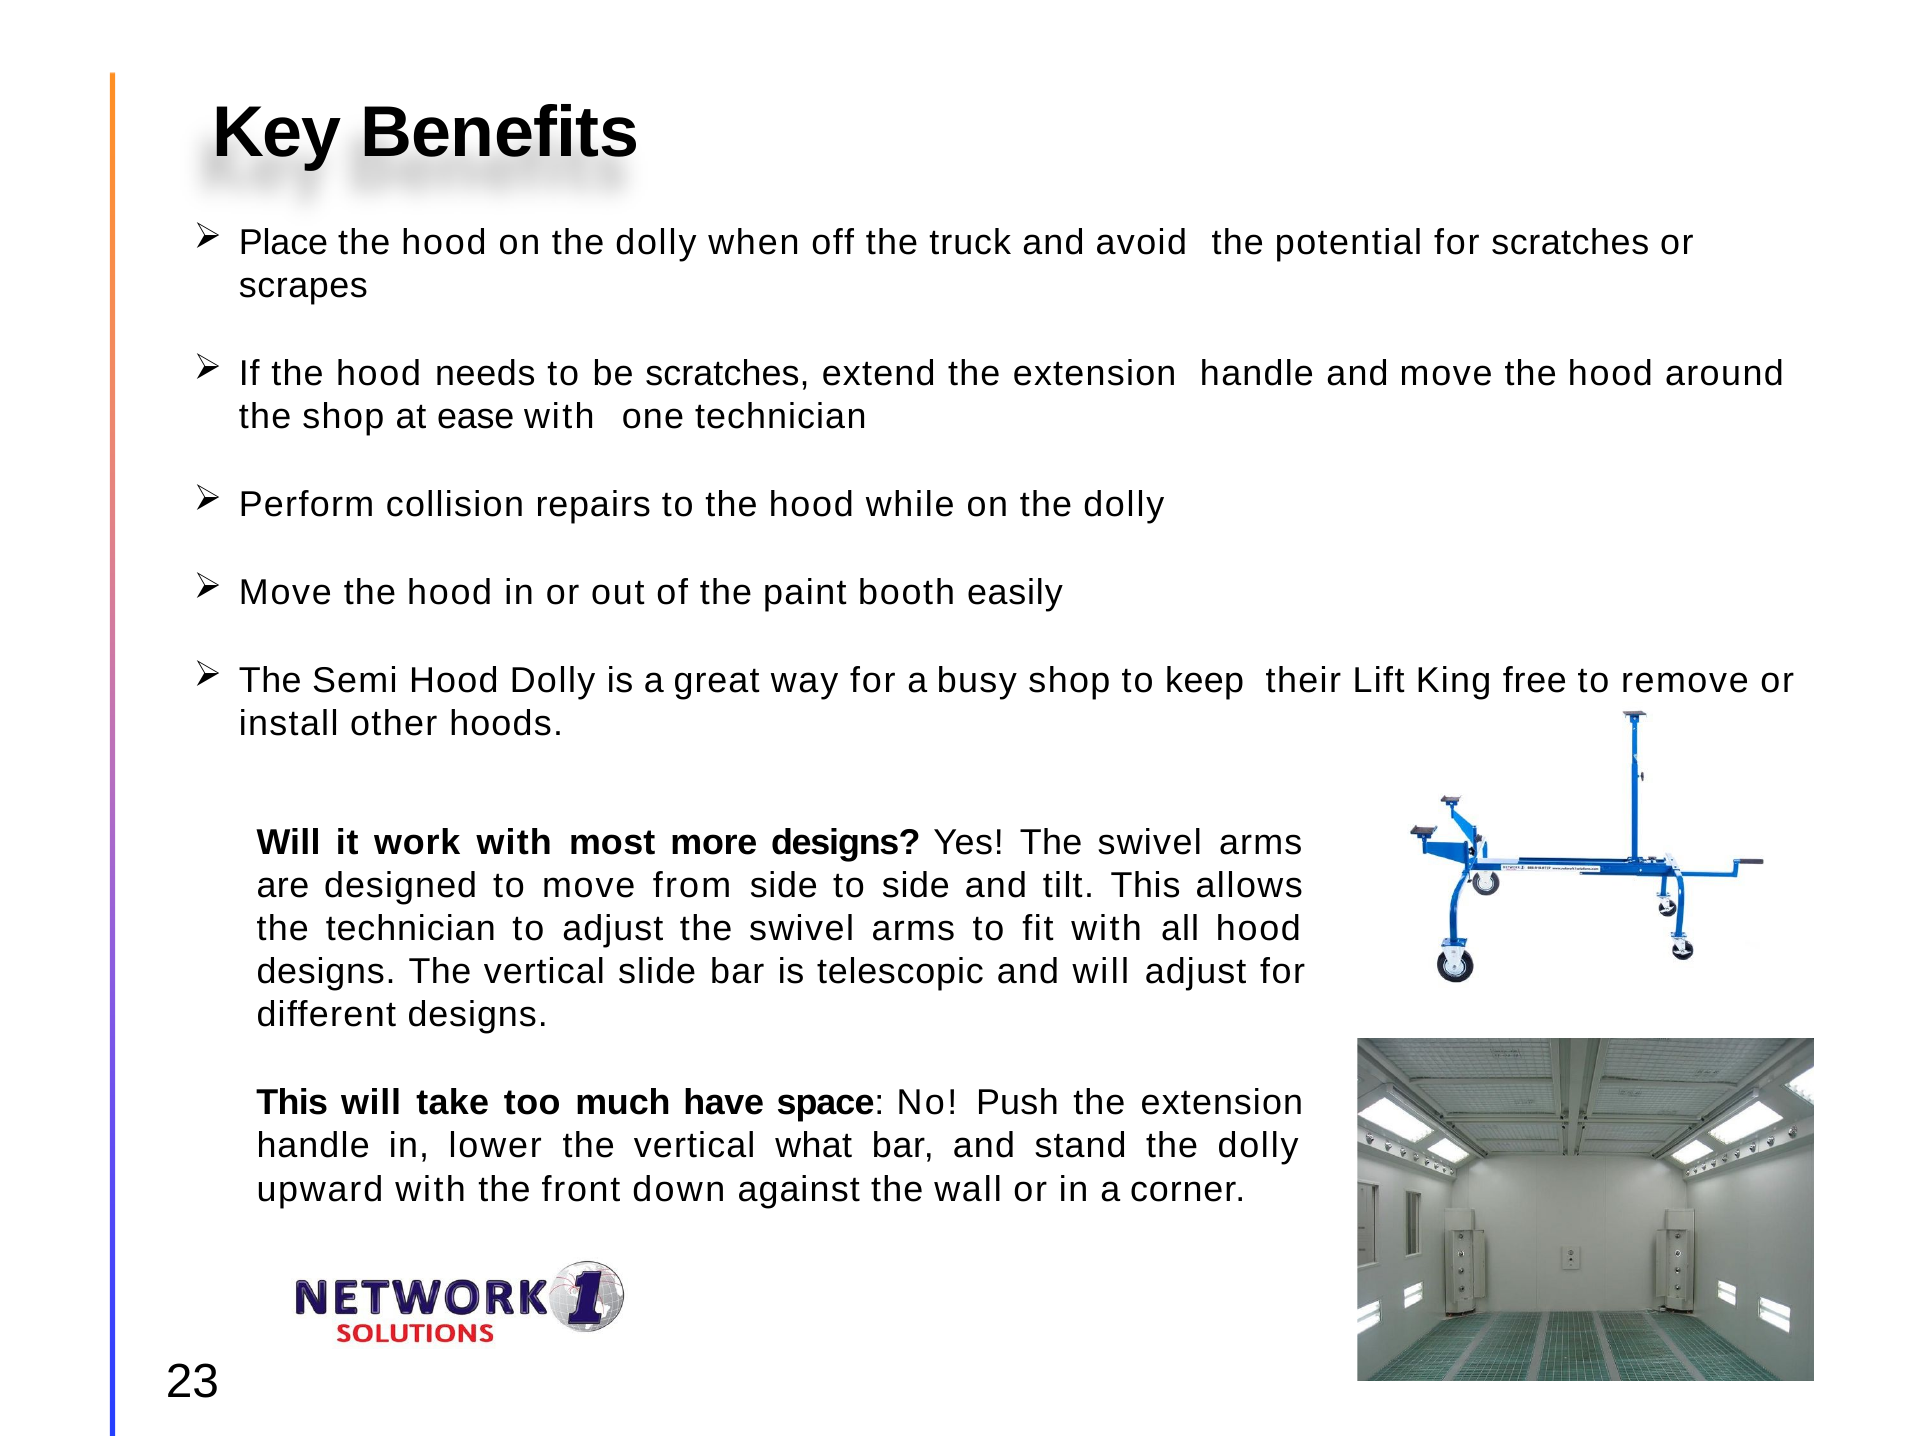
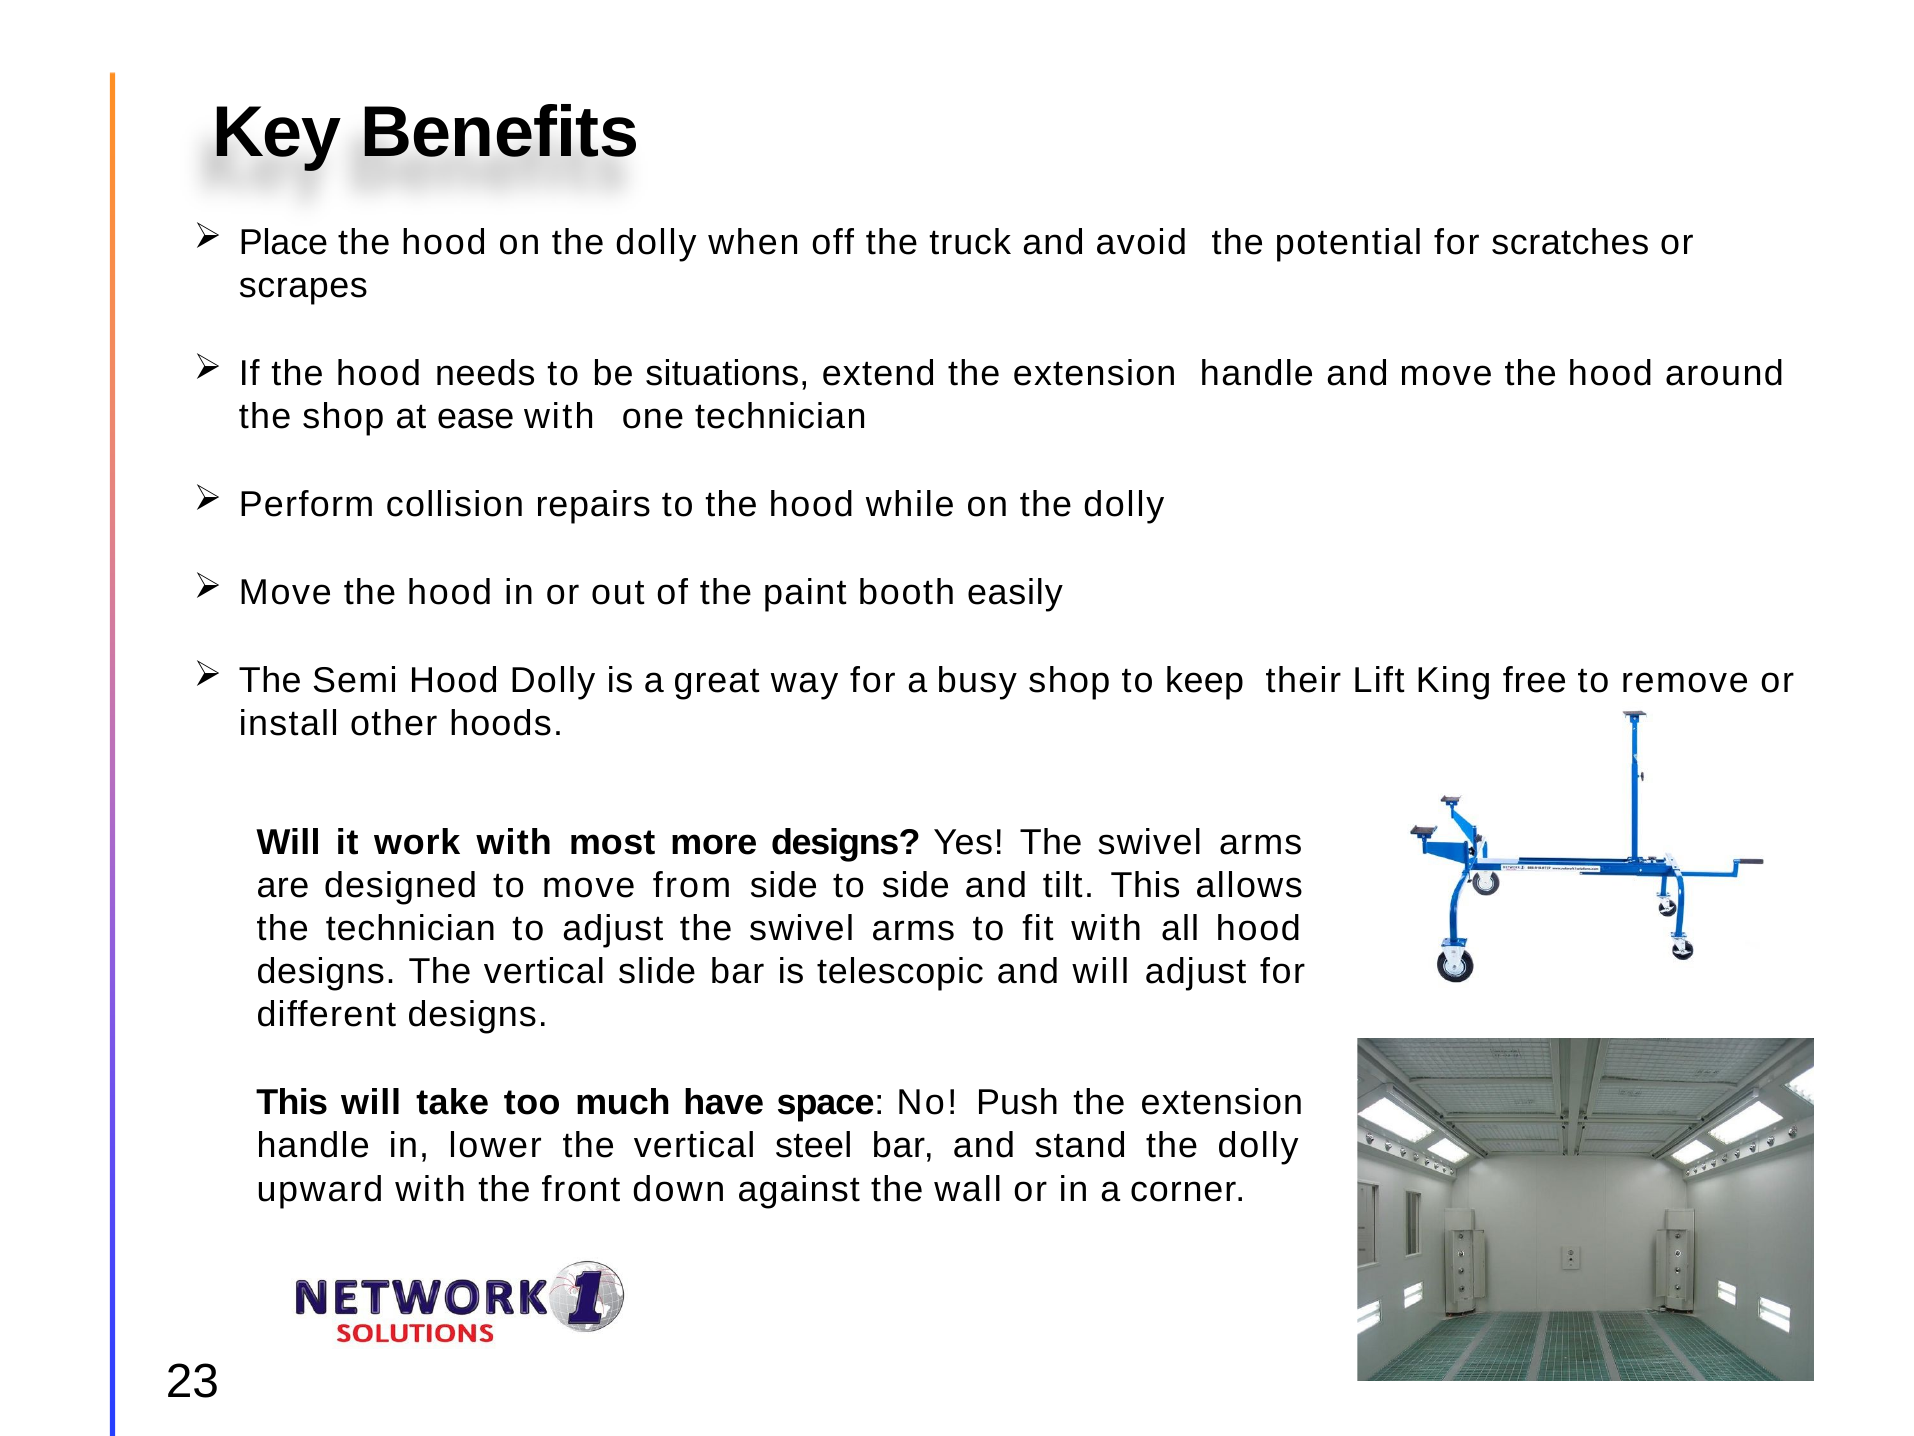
be scratches: scratches -> situations
what: what -> steel
